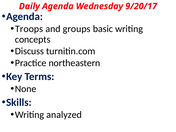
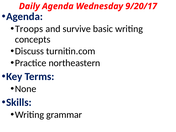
groups: groups -> survive
analyzed: analyzed -> grammar
